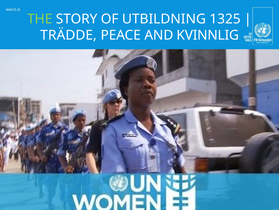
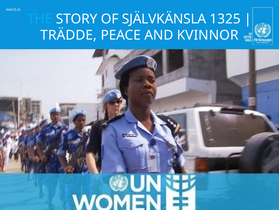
THE colour: light green -> light blue
UTBILDNING: UTBILDNING -> SJÄLVKÄNSLA
KVINNLIG: KVINNLIG -> KVINNOR
